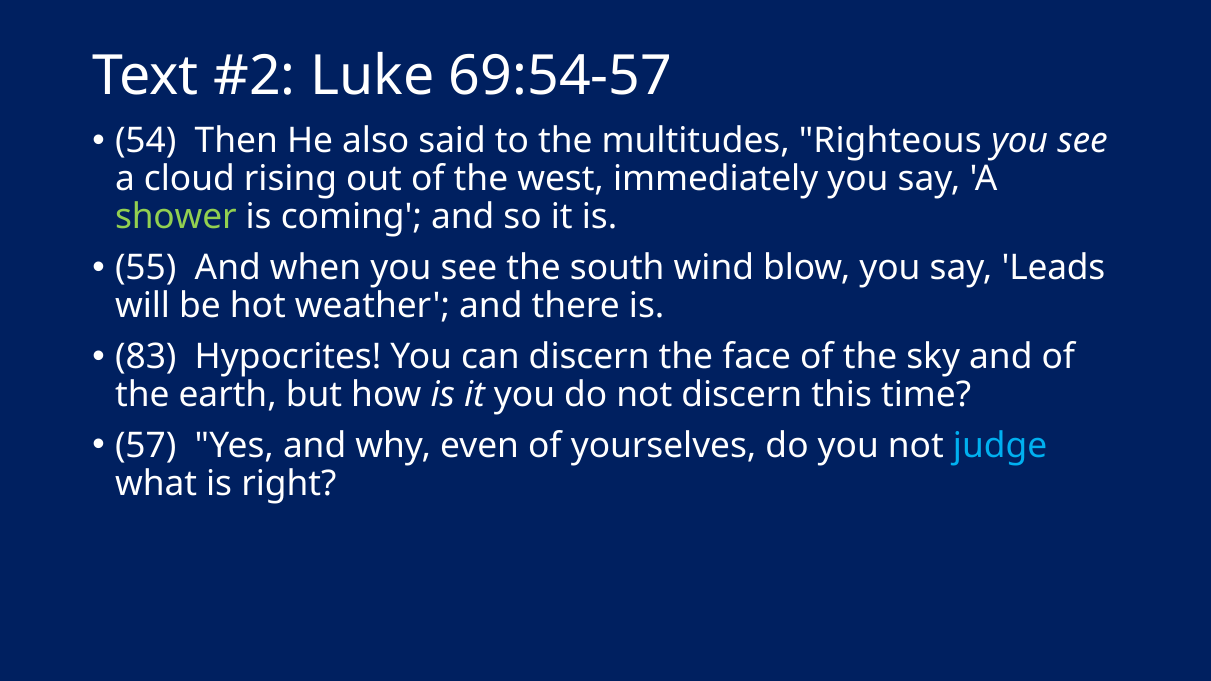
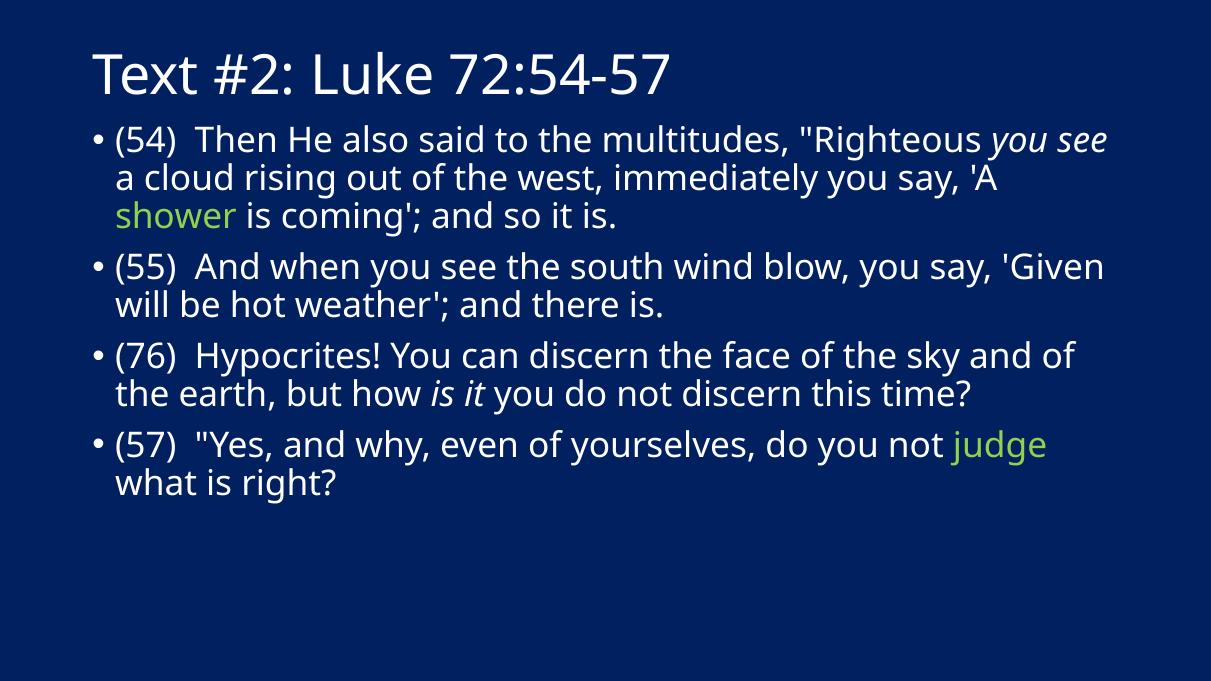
69:54-57: 69:54-57 -> 72:54-57
Leads: Leads -> Given
83: 83 -> 76
judge colour: light blue -> light green
